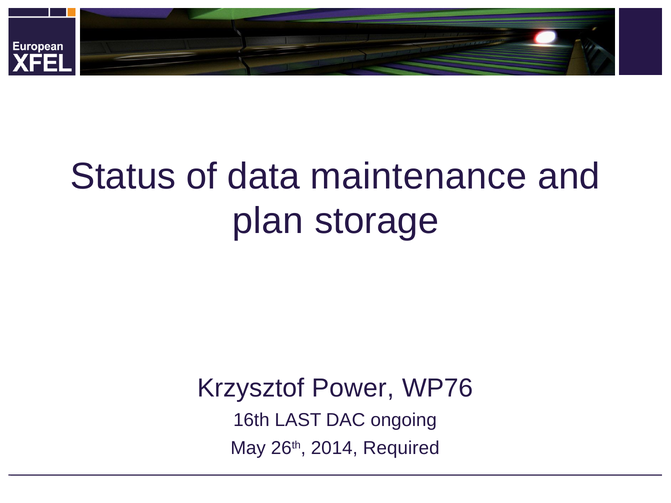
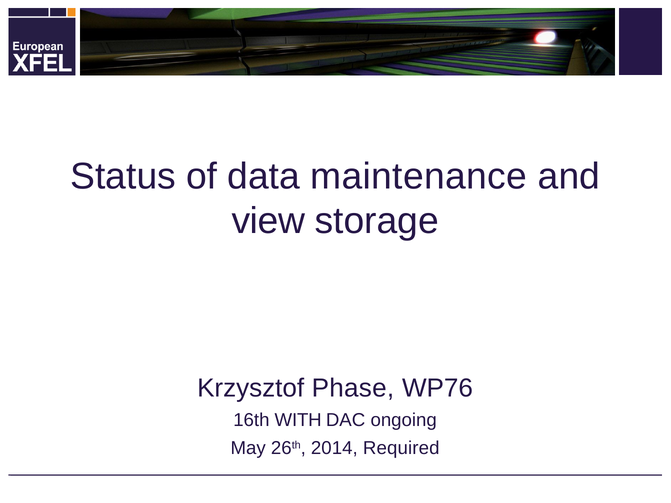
plan: plan -> view
Power: Power -> Phase
LAST: LAST -> WITH
